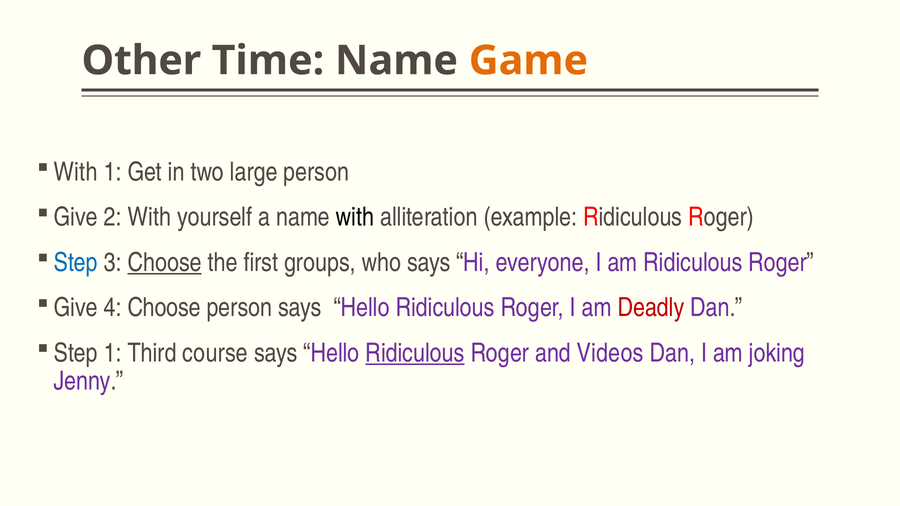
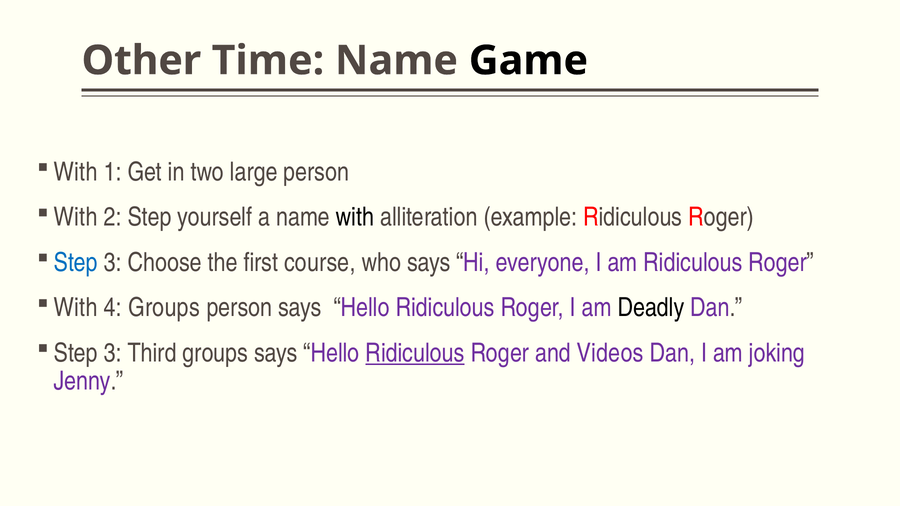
Game colour: orange -> black
Give at (76, 217): Give -> With
2 With: With -> Step
Choose at (165, 263) underline: present -> none
groups: groups -> course
Give at (76, 308): Give -> With
4 Choose: Choose -> Groups
Deadly colour: red -> black
1 at (113, 353): 1 -> 3
Third course: course -> groups
